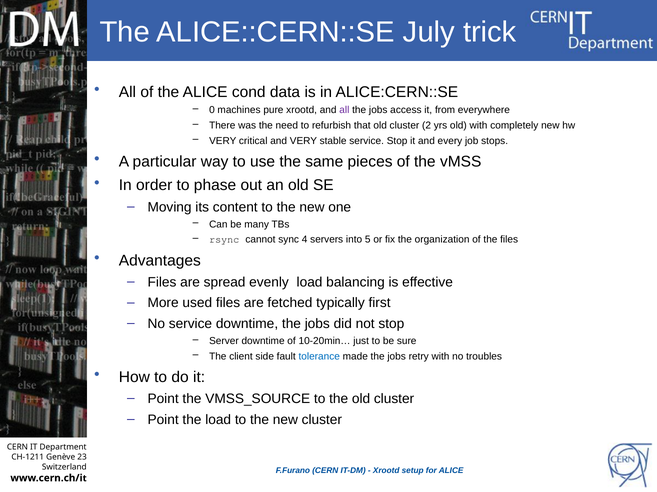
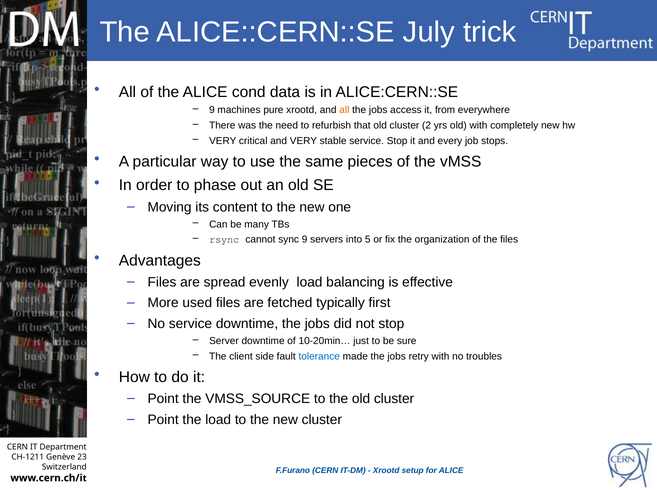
0 at (212, 110): 0 -> 9
all at (344, 110) colour: purple -> orange
sync 4: 4 -> 9
